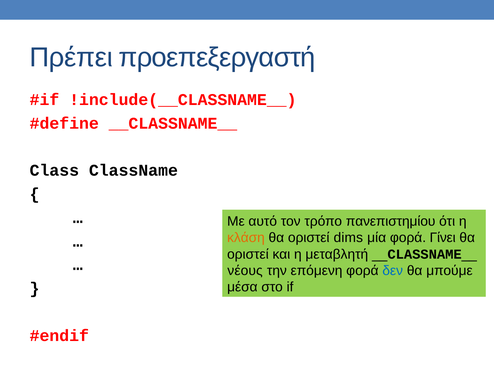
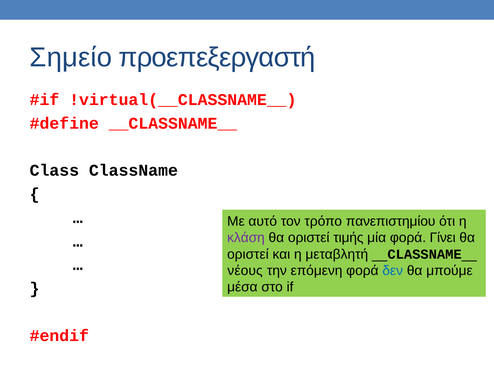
Πρέπει: Πρέπει -> Σημείο
!include(__CLASSNAME__: !include(__CLASSNAME__ -> !virtual(__CLASSNAME__
κλάση colour: orange -> purple
dims: dims -> τιμής
